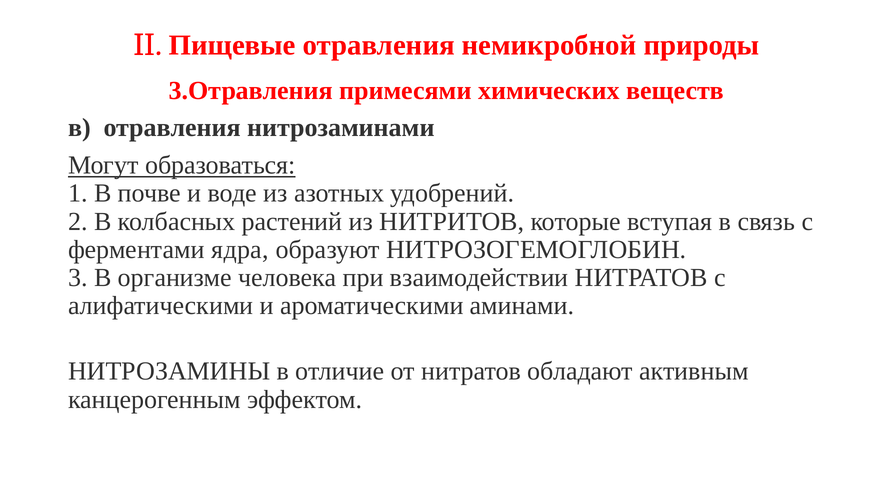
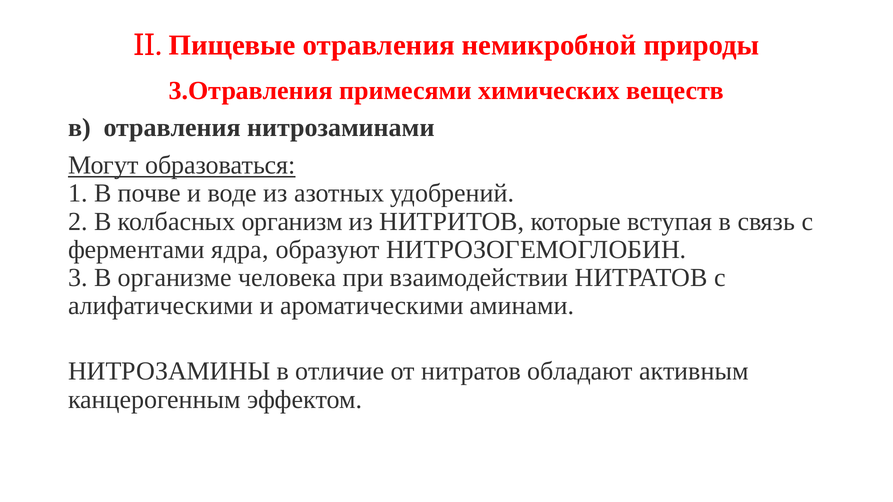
растений: растений -> организм
